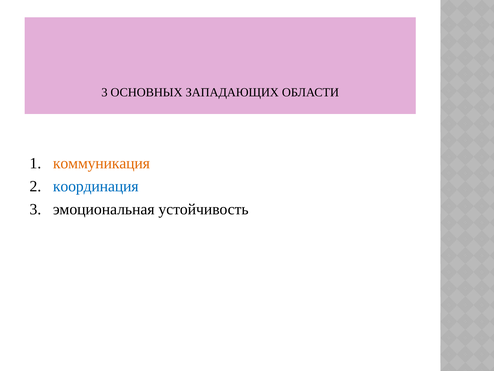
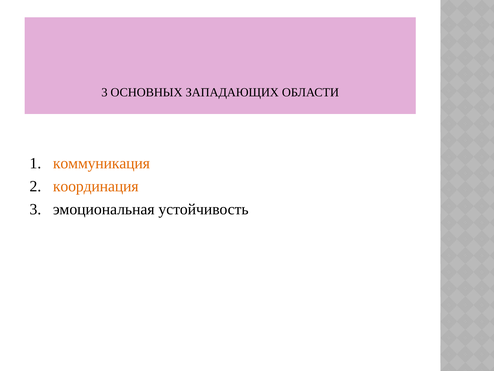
координация colour: blue -> orange
